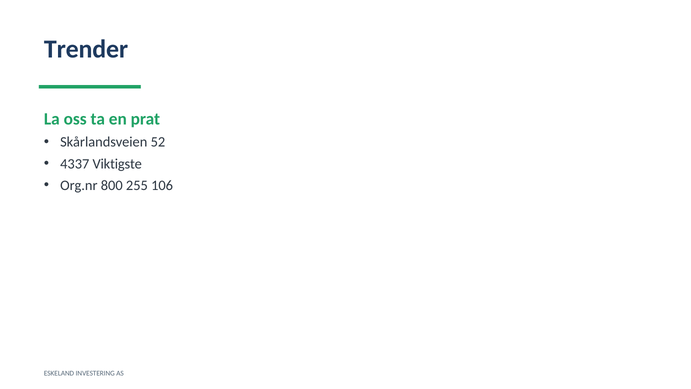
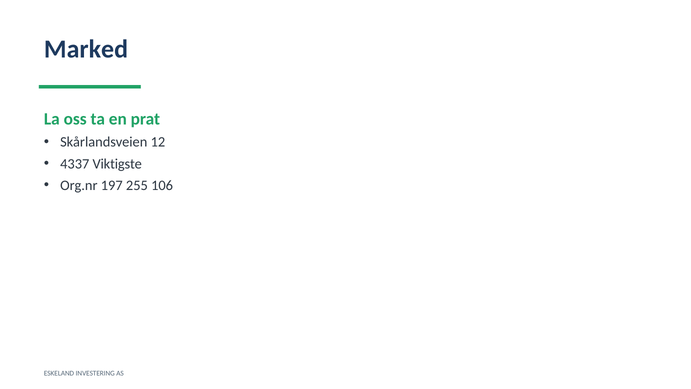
Trender: Trender -> Marked
52: 52 -> 12
800: 800 -> 197
